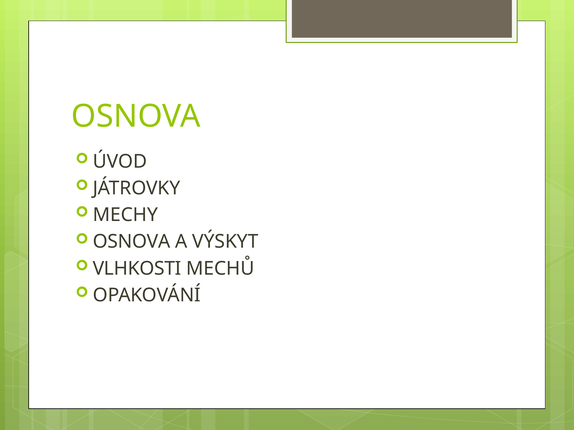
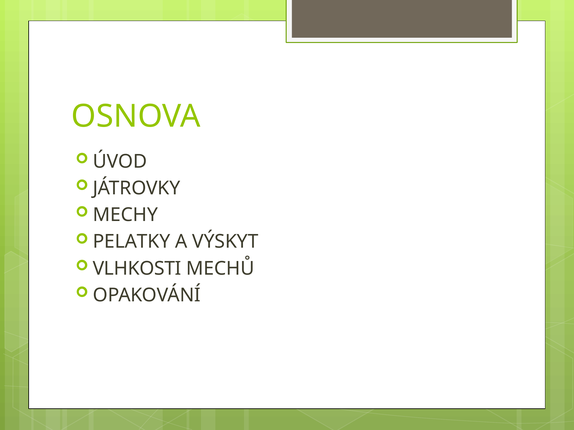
OSNOVA at (132, 242): OSNOVA -> PELATKY
